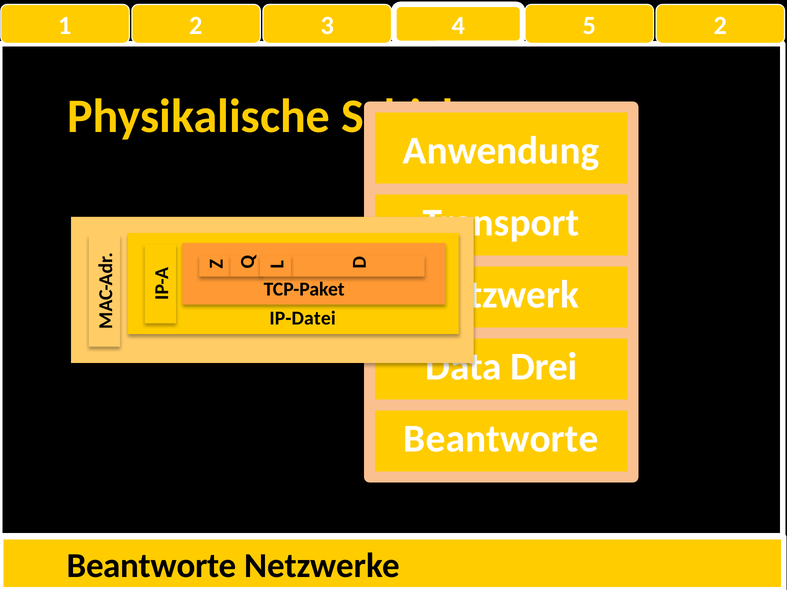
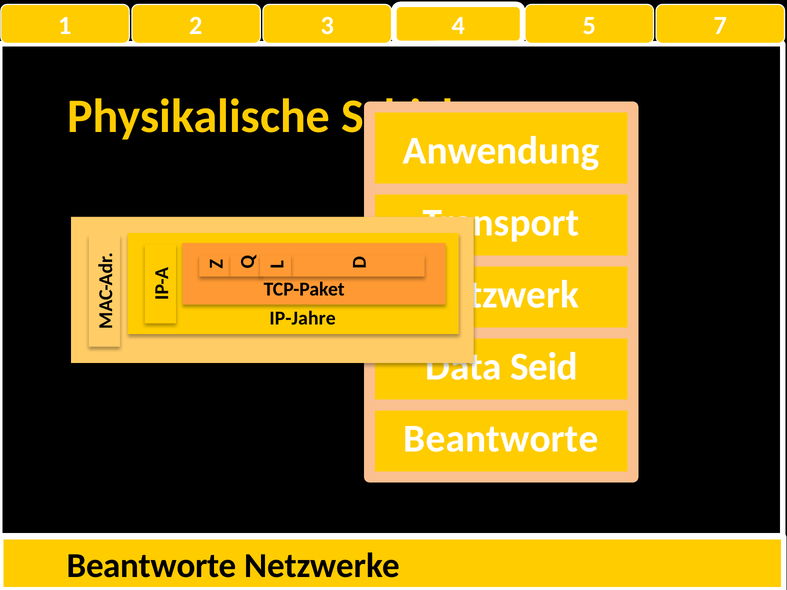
5 2: 2 -> 7
IP-Datei: IP-Datei -> IP-Jahre
Drei: Drei -> Seid
